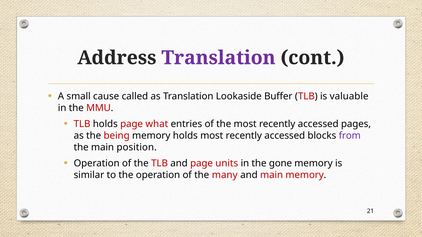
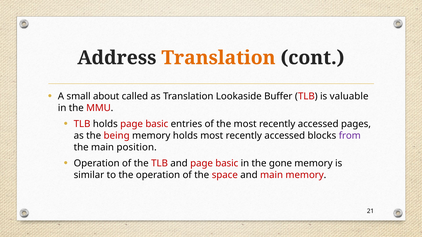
Translation at (218, 58) colour: purple -> orange
cause: cause -> about
holds page what: what -> basic
and page units: units -> basic
many: many -> space
